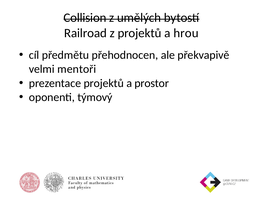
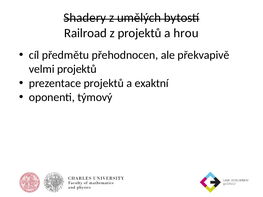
Collision: Collision -> Shadery
velmi mentoři: mentoři -> projektů
prostor: prostor -> exaktní
